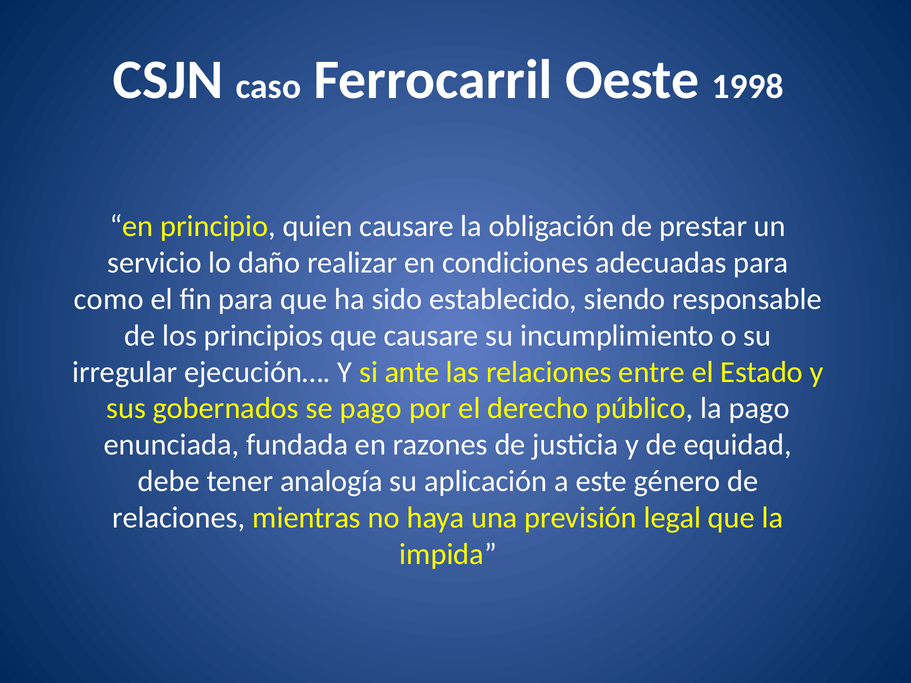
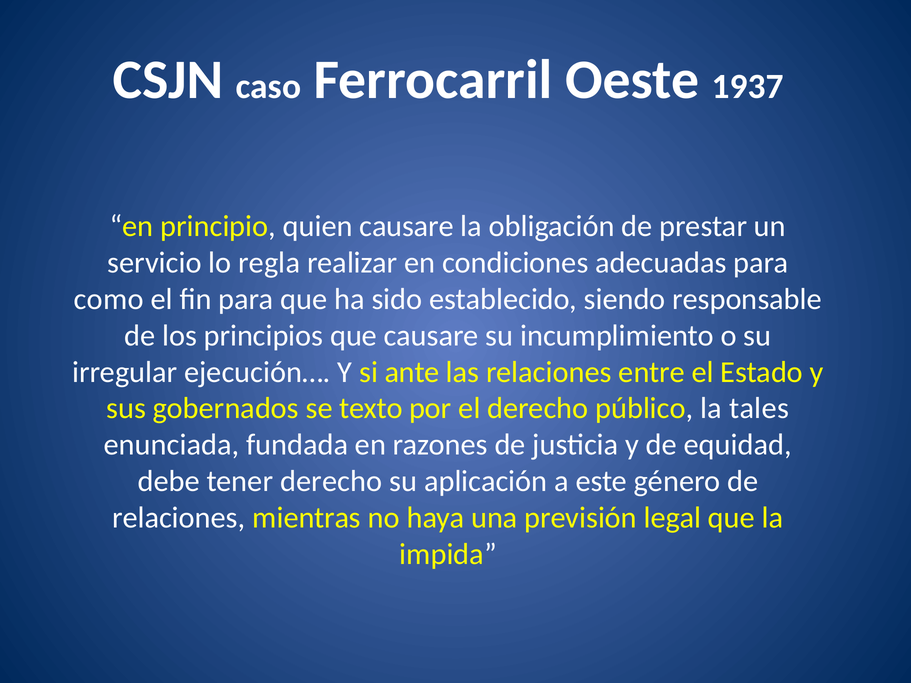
1998: 1998 -> 1937
daño: daño -> regla
se pago: pago -> texto
la pago: pago -> tales
tener analogía: analogía -> derecho
